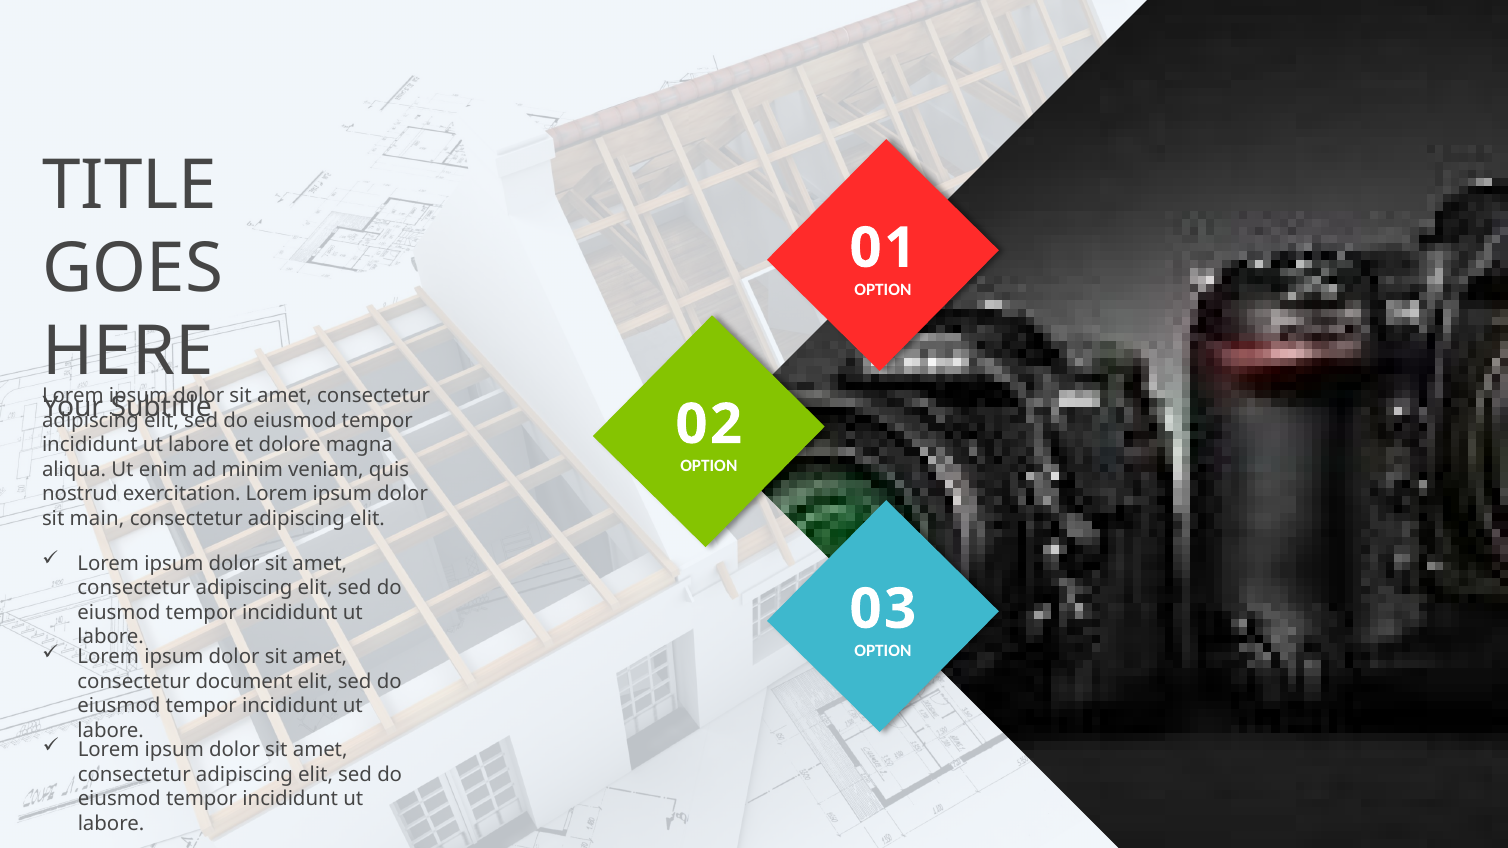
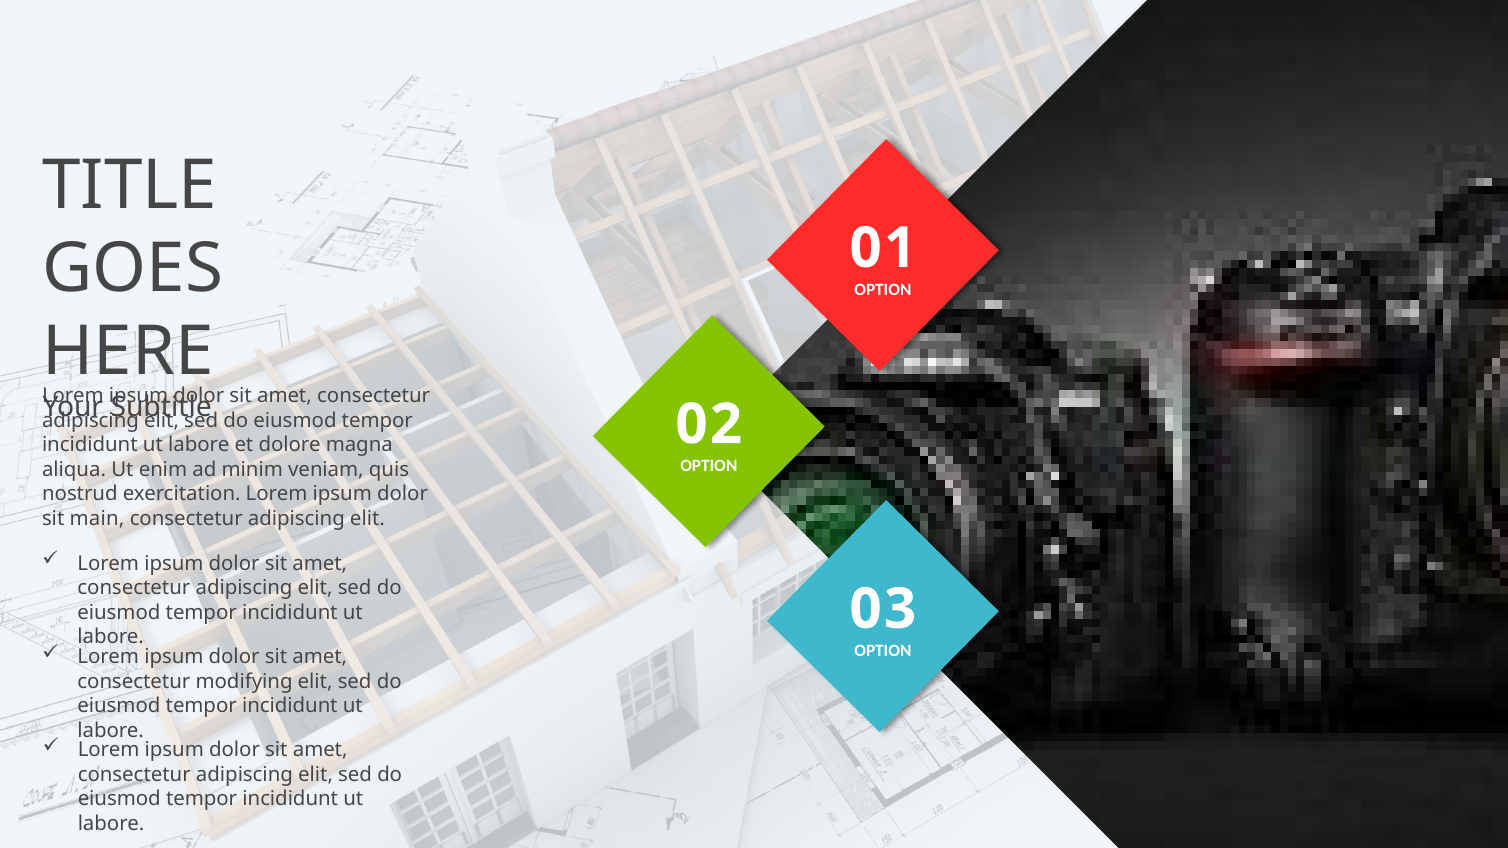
document: document -> modifying
